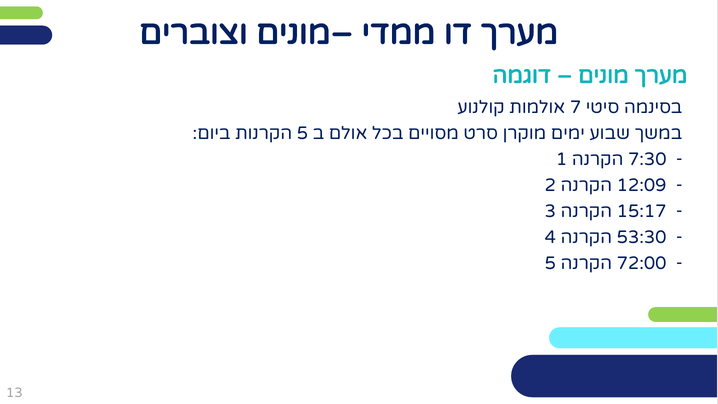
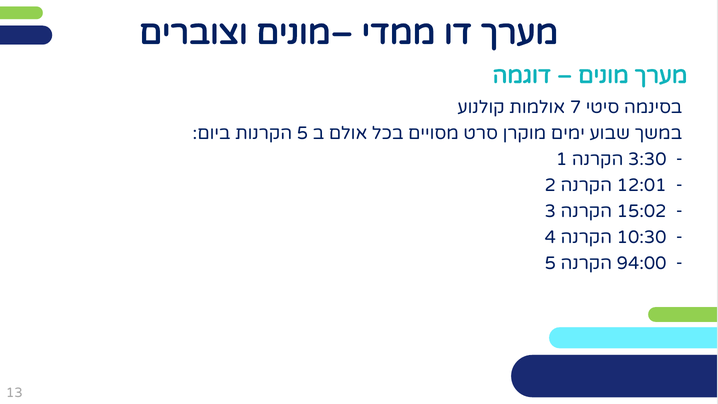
7:30: 7:30 -> 3:30
12:09: 12:09 -> 12:01
15:17: 15:17 -> 15:02
53:30: 53:30 -> 10:30
72:00: 72:00 -> 94:00
